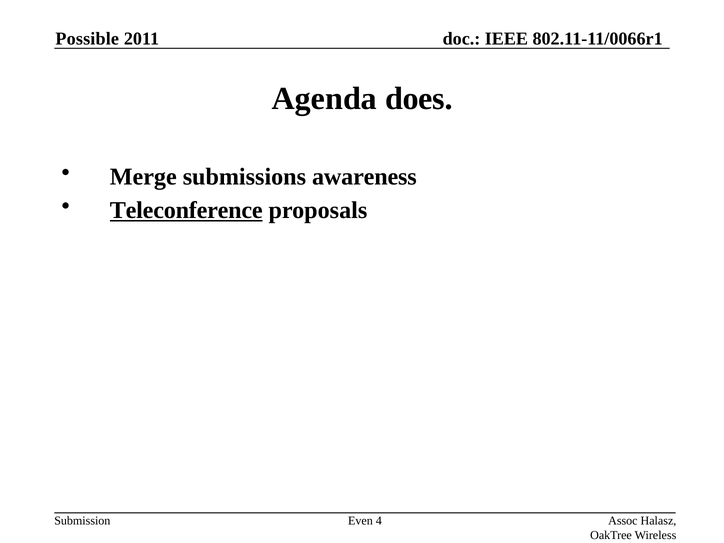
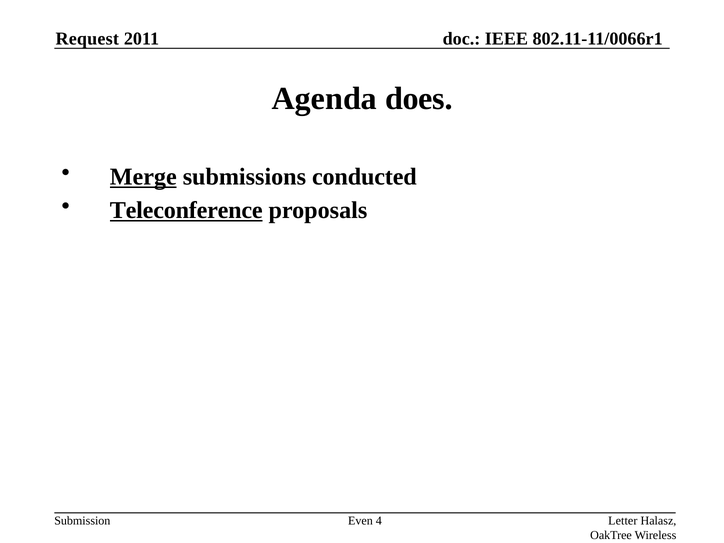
Possible: Possible -> Request
Merge underline: none -> present
awareness: awareness -> conducted
Assoc: Assoc -> Letter
